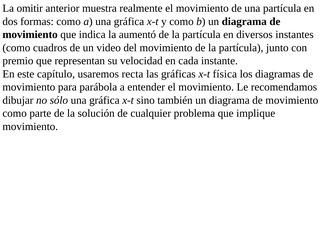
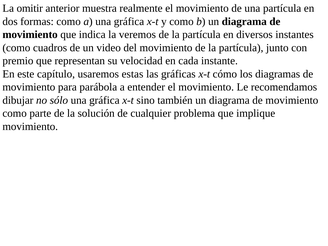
aumentó: aumentó -> veremos
recta: recta -> estas
física: física -> cómo
